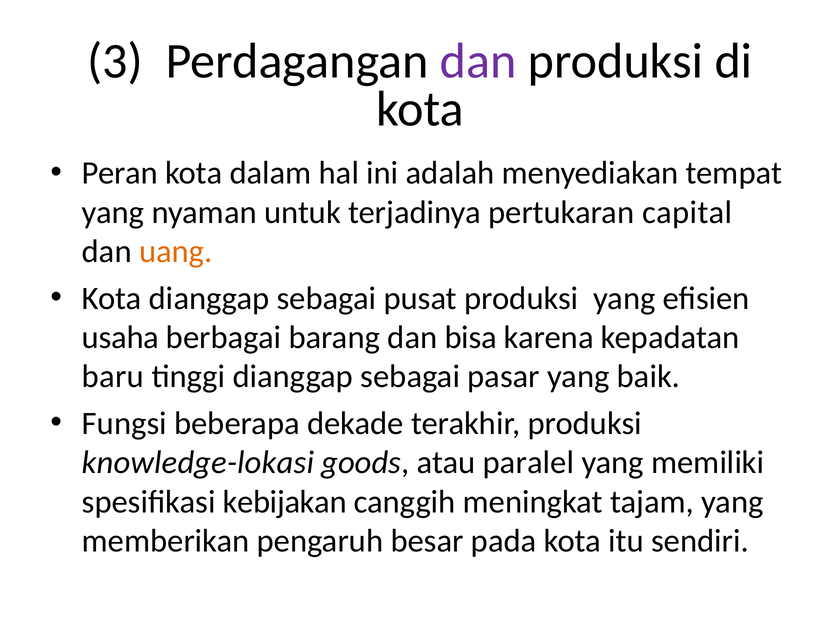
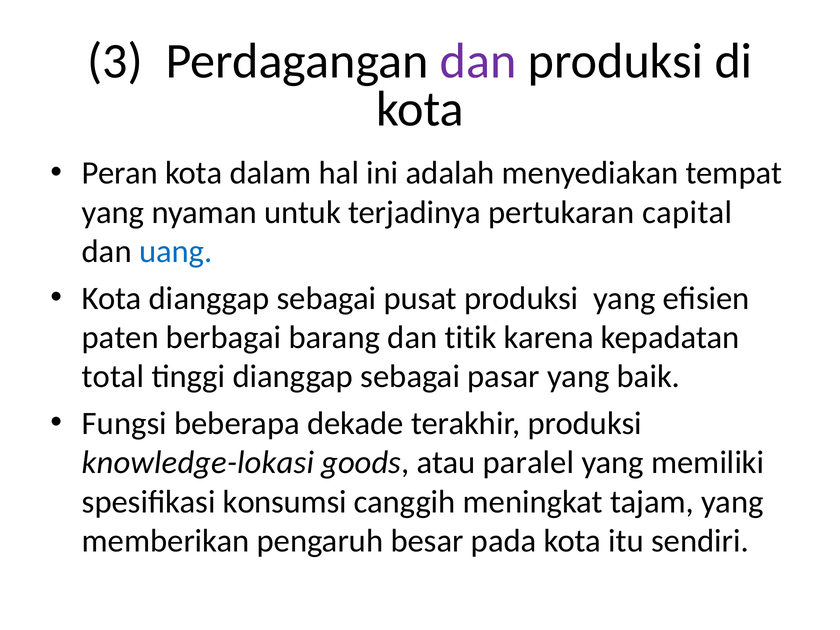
uang colour: orange -> blue
usaha: usaha -> paten
bisa: bisa -> titik
baru: baru -> total
kebijakan: kebijakan -> konsumsi
